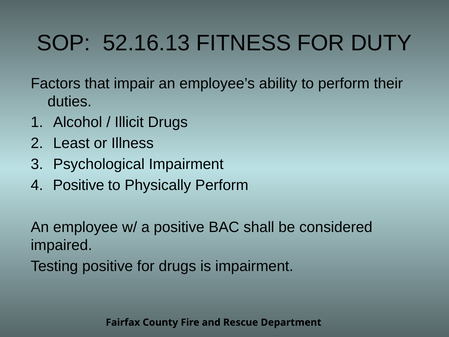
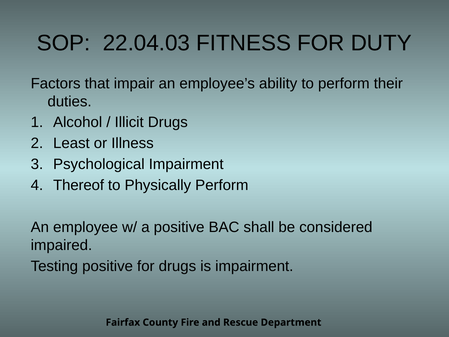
52.16.13: 52.16.13 -> 22.04.03
Positive at (79, 185): Positive -> Thereof
